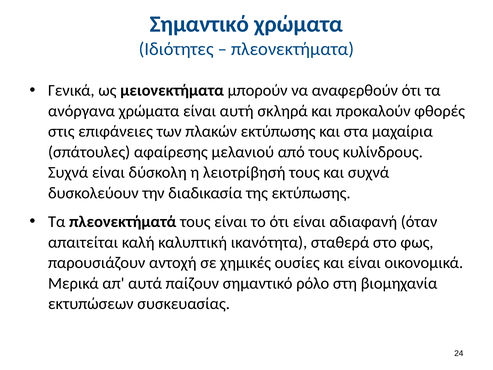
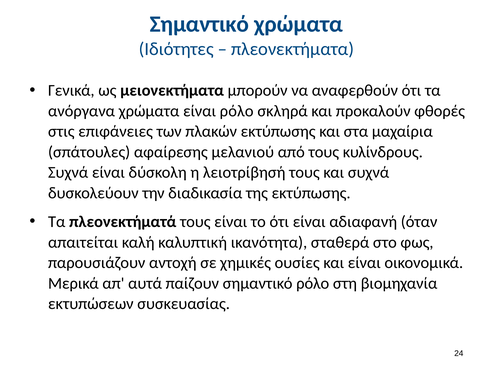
είναι αυτή: αυτή -> ρόλο
